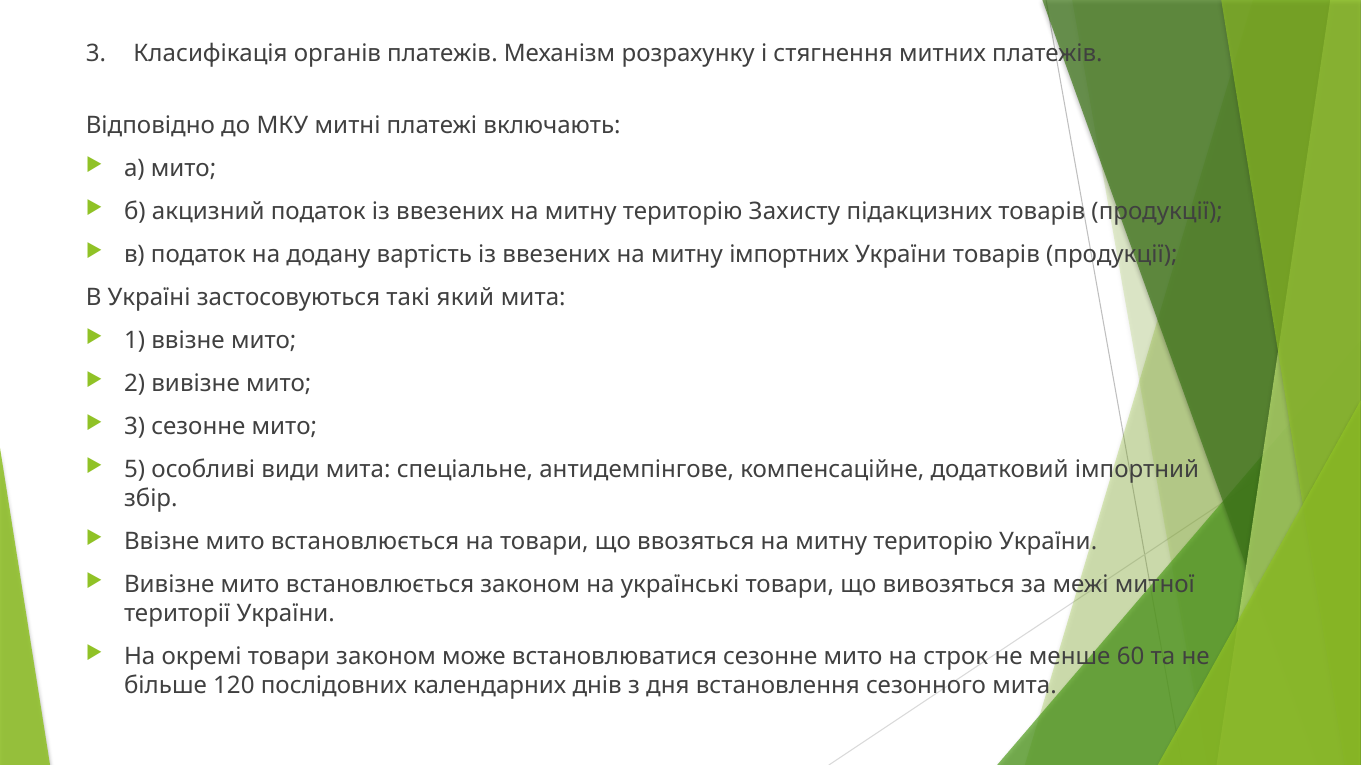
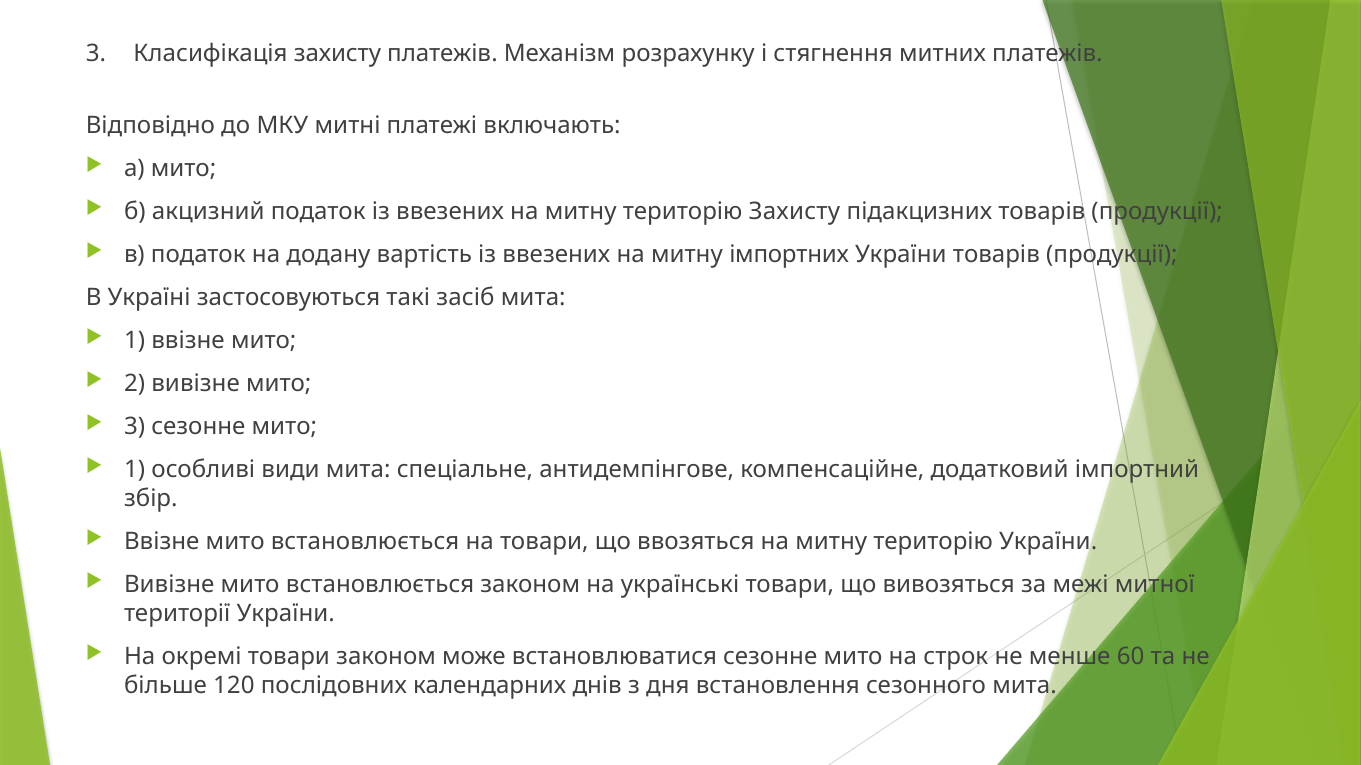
Класифікація органів: органів -> захисту
який: який -> засіб
5 at (135, 470): 5 -> 1
